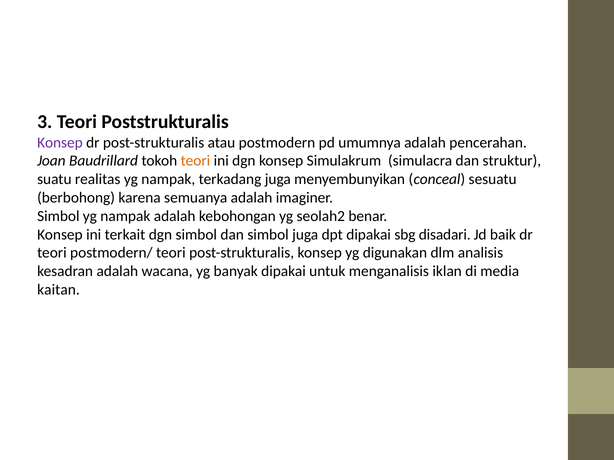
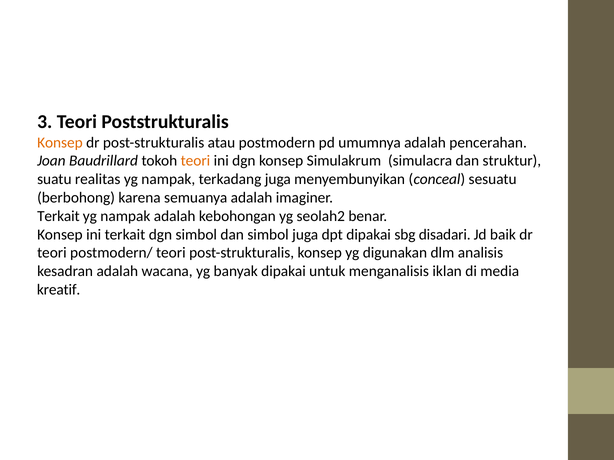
Konsep at (60, 143) colour: purple -> orange
Simbol at (58, 216): Simbol -> Terkait
kaitan: kaitan -> kreatif
